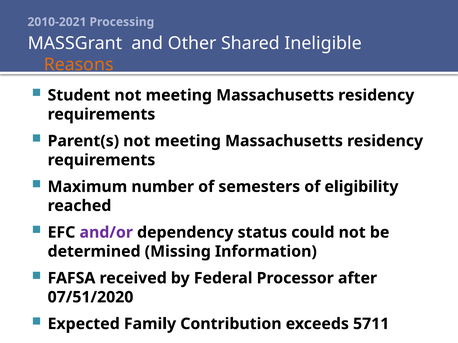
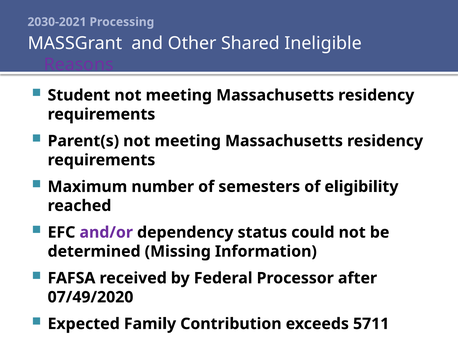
2010-2021: 2010-2021 -> 2030-2021
Reasons colour: orange -> purple
07/51/2020: 07/51/2020 -> 07/49/2020
